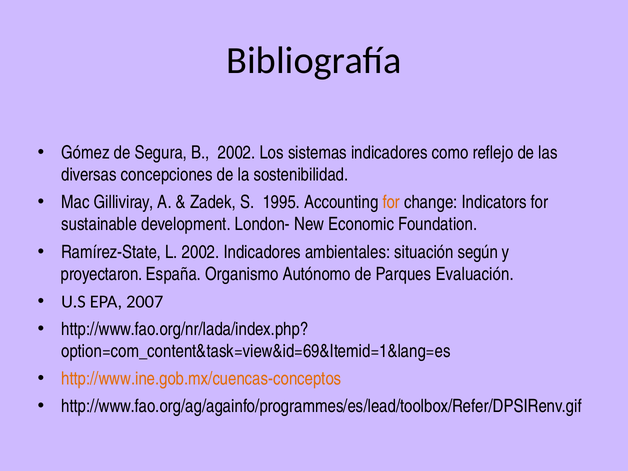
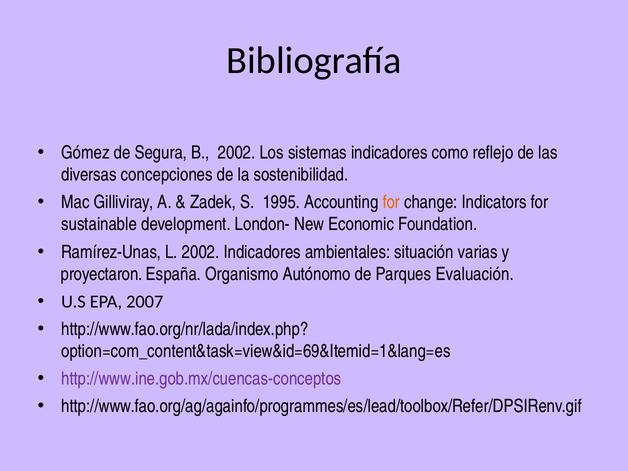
Ramírez-State: Ramírez-State -> Ramírez-Unas
según: según -> varias
http://www.ine.gob.mx/cuencas-conceptos colour: orange -> purple
